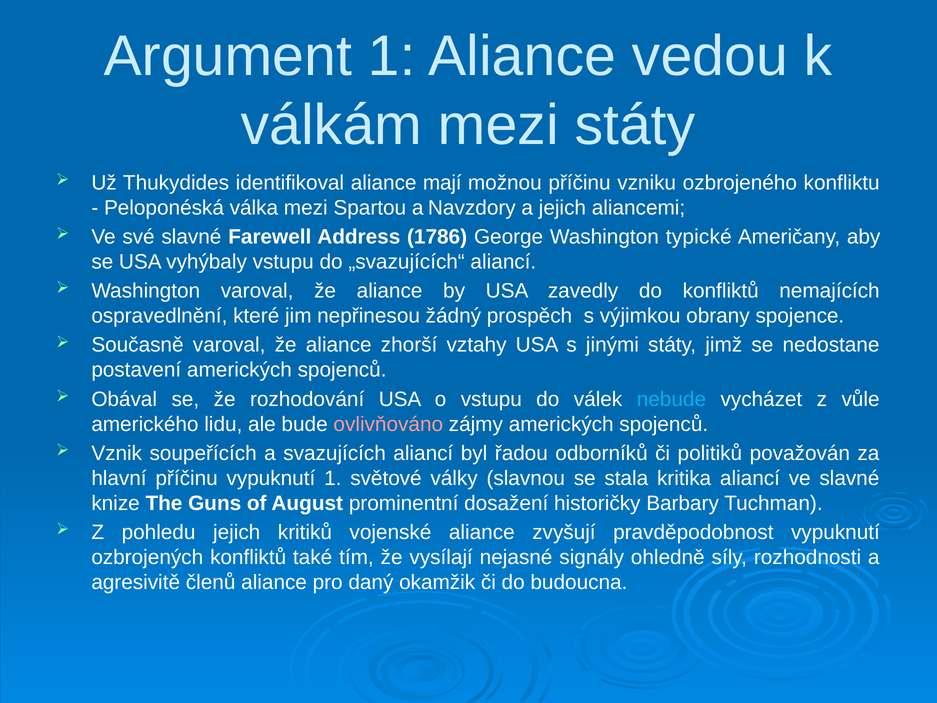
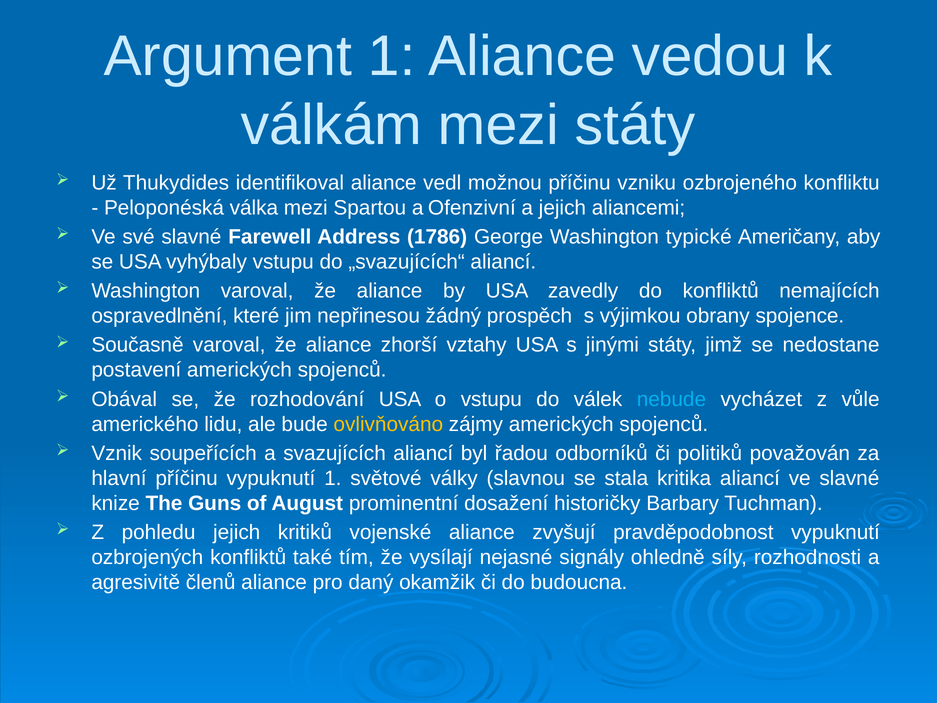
mají: mají -> vedl
Navzdory: Navzdory -> Ofenzivní
ovlivňováno colour: pink -> yellow
